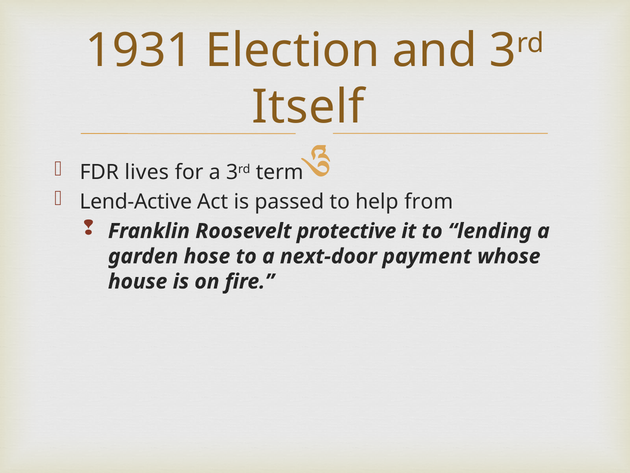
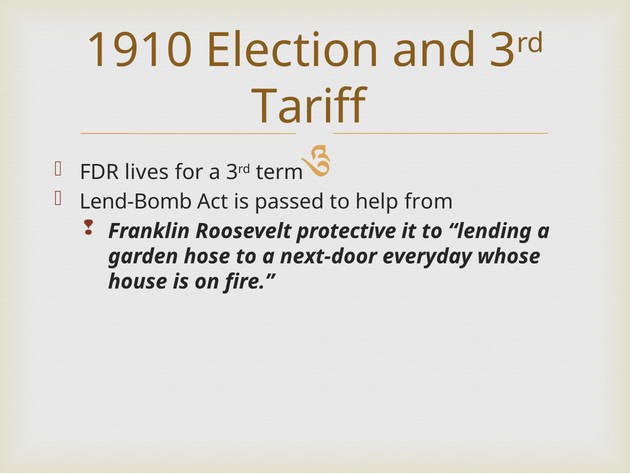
1931: 1931 -> 1910
Itself: Itself -> Tariff
Lend-Active: Lend-Active -> Lend-Bomb
payment: payment -> everyday
